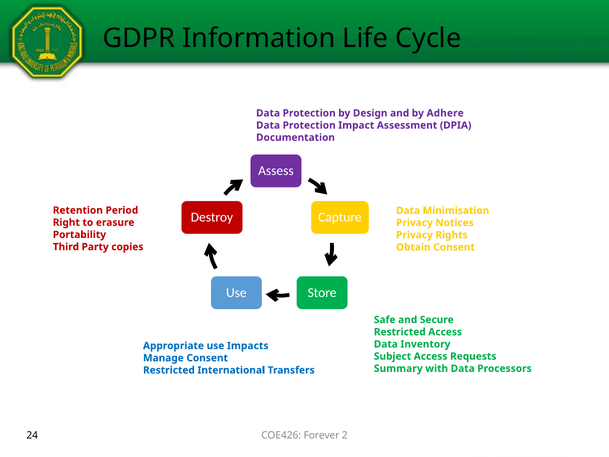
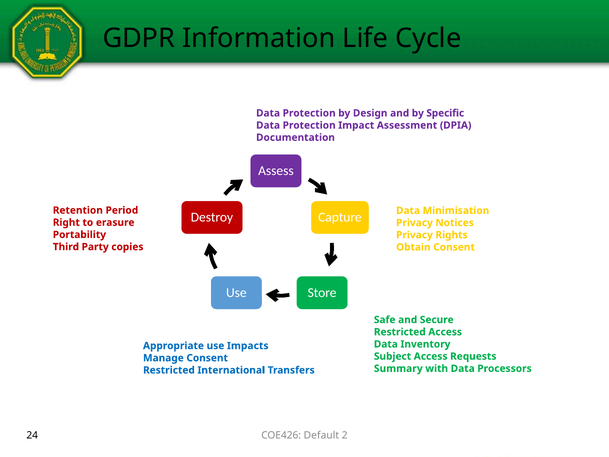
Adhere: Adhere -> Specific
Forever: Forever -> Default
